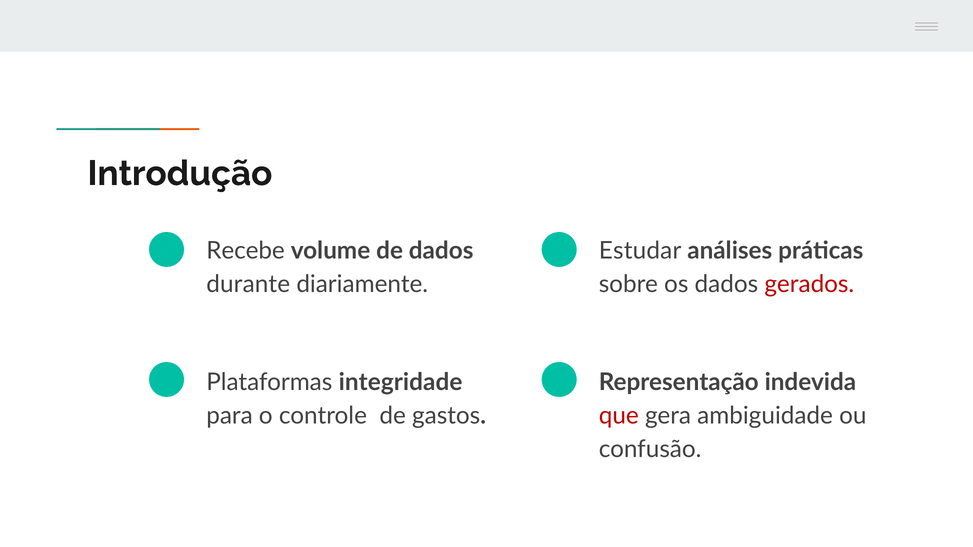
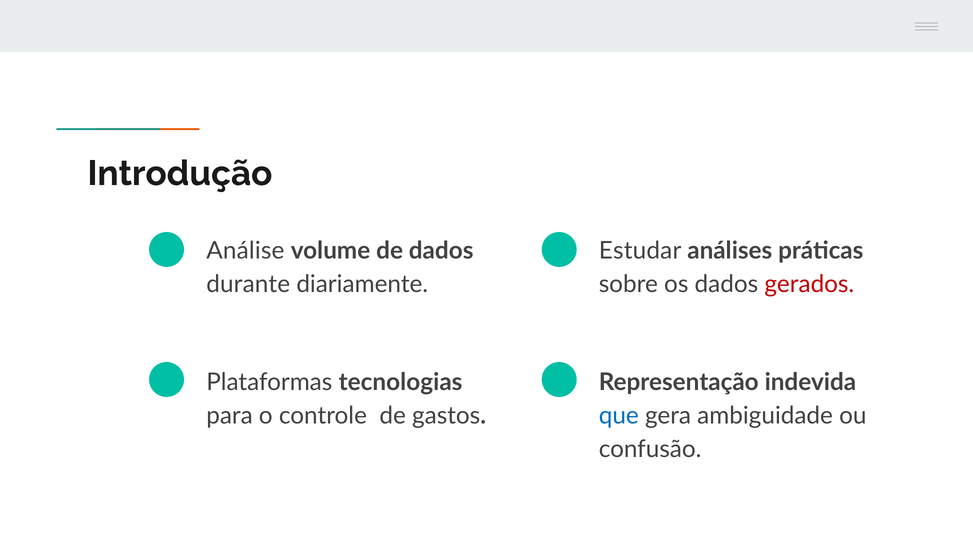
Recebe: Recebe -> Análise
integridade: integridade -> tecnologias
que colour: red -> blue
